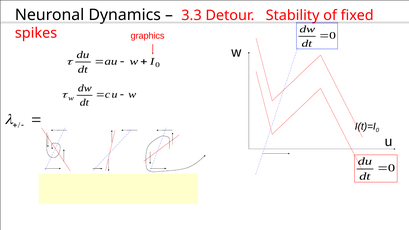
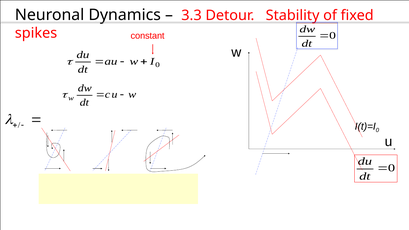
graphics: graphics -> constant
